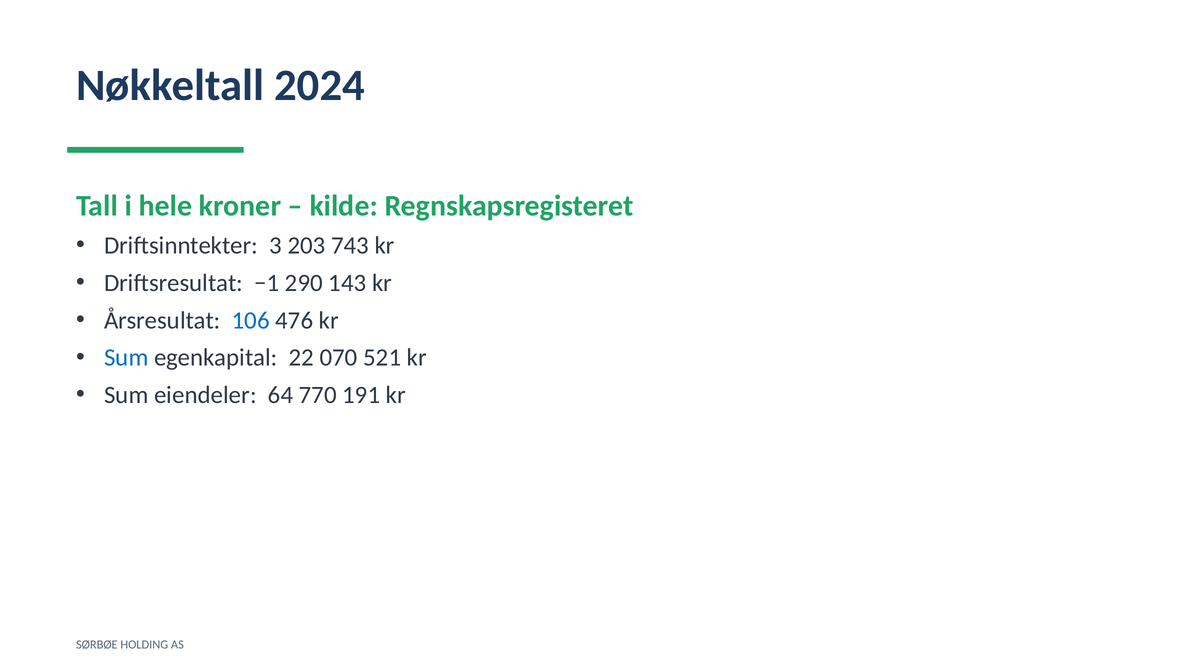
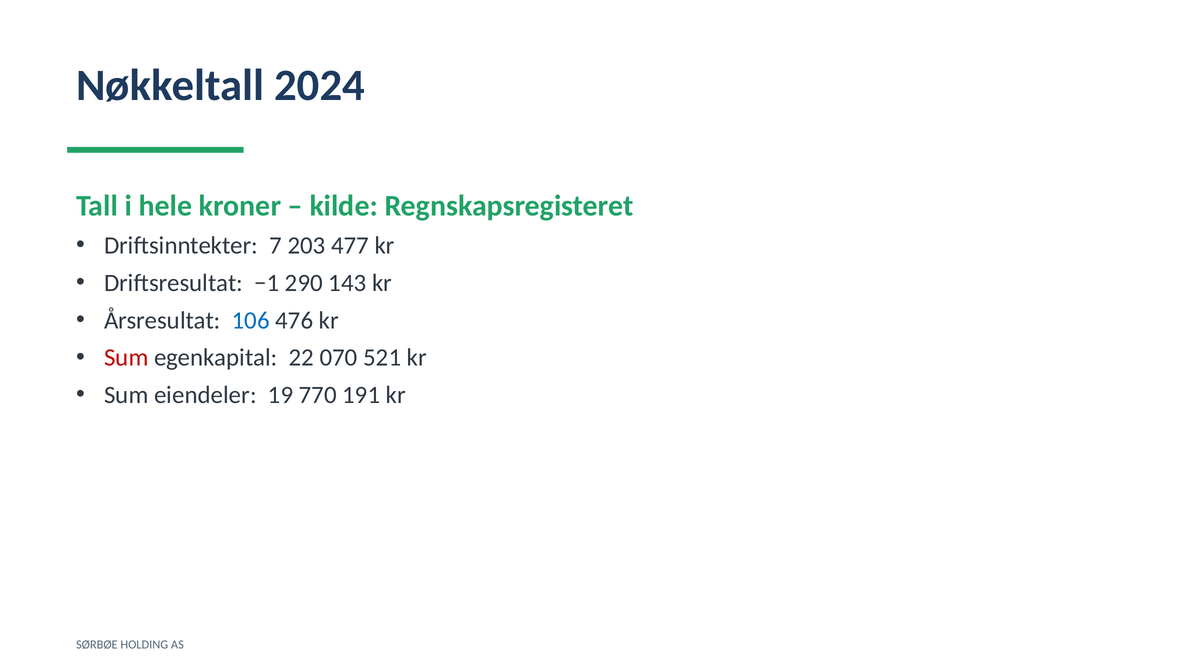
3: 3 -> 7
743: 743 -> 477
Sum at (126, 358) colour: blue -> red
64: 64 -> 19
